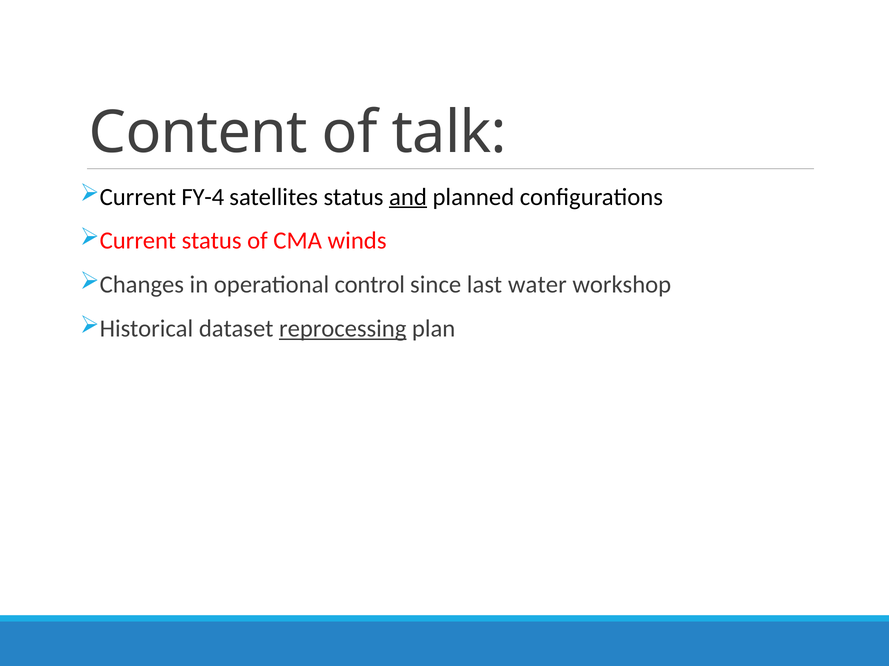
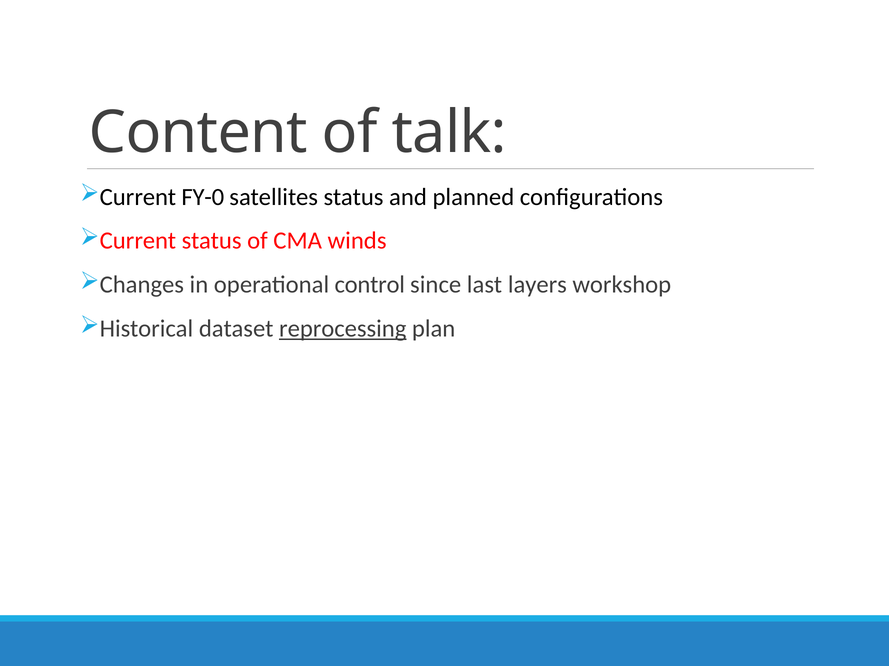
FY-4: FY-4 -> FY-0
and underline: present -> none
water: water -> layers
